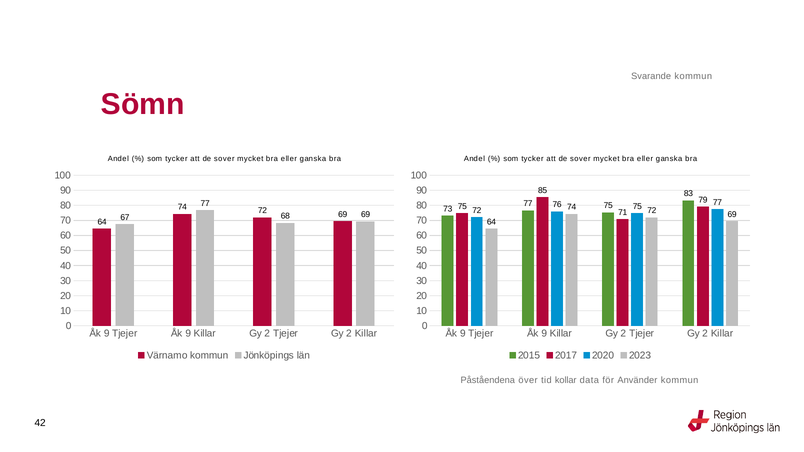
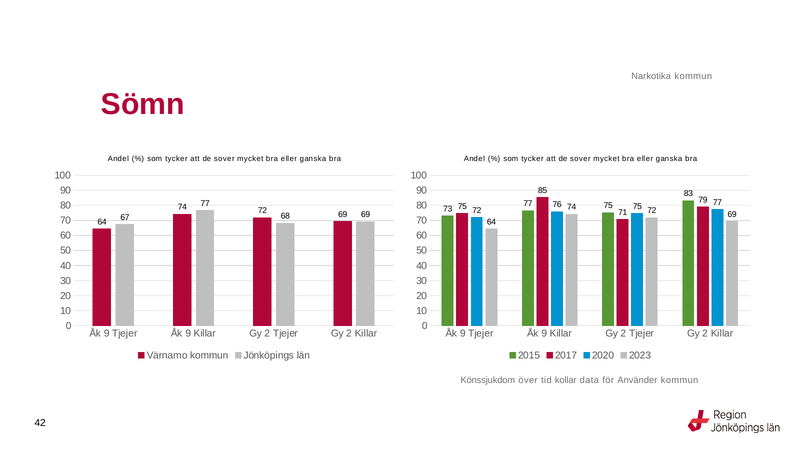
Svarande: Svarande -> Narkotika
Påståendena: Påståendena -> Könssjukdom
